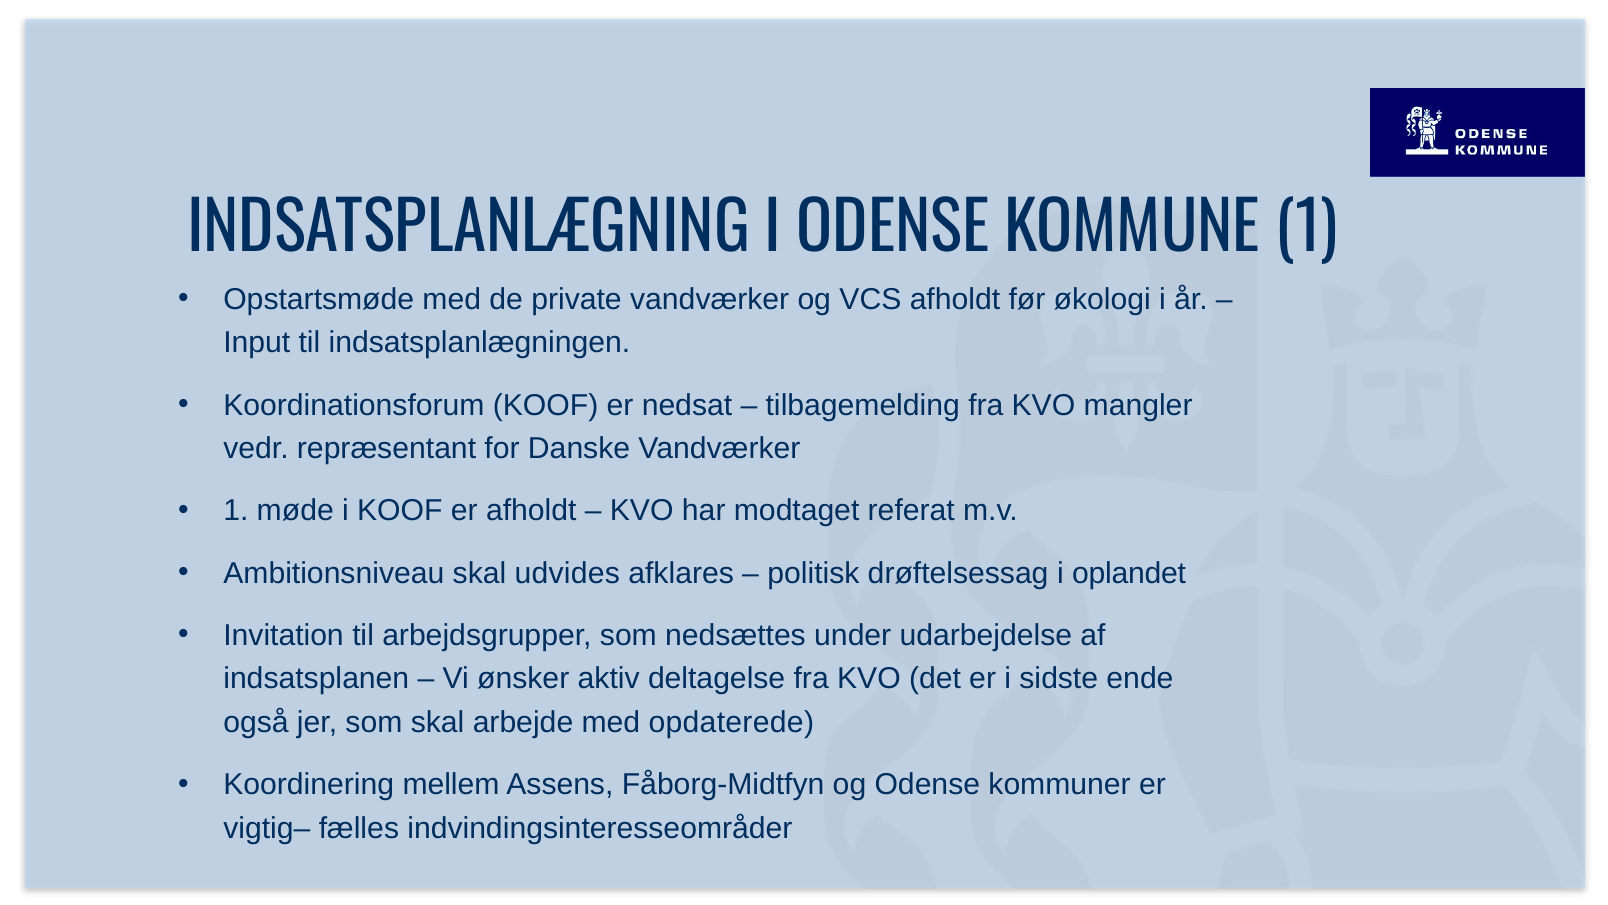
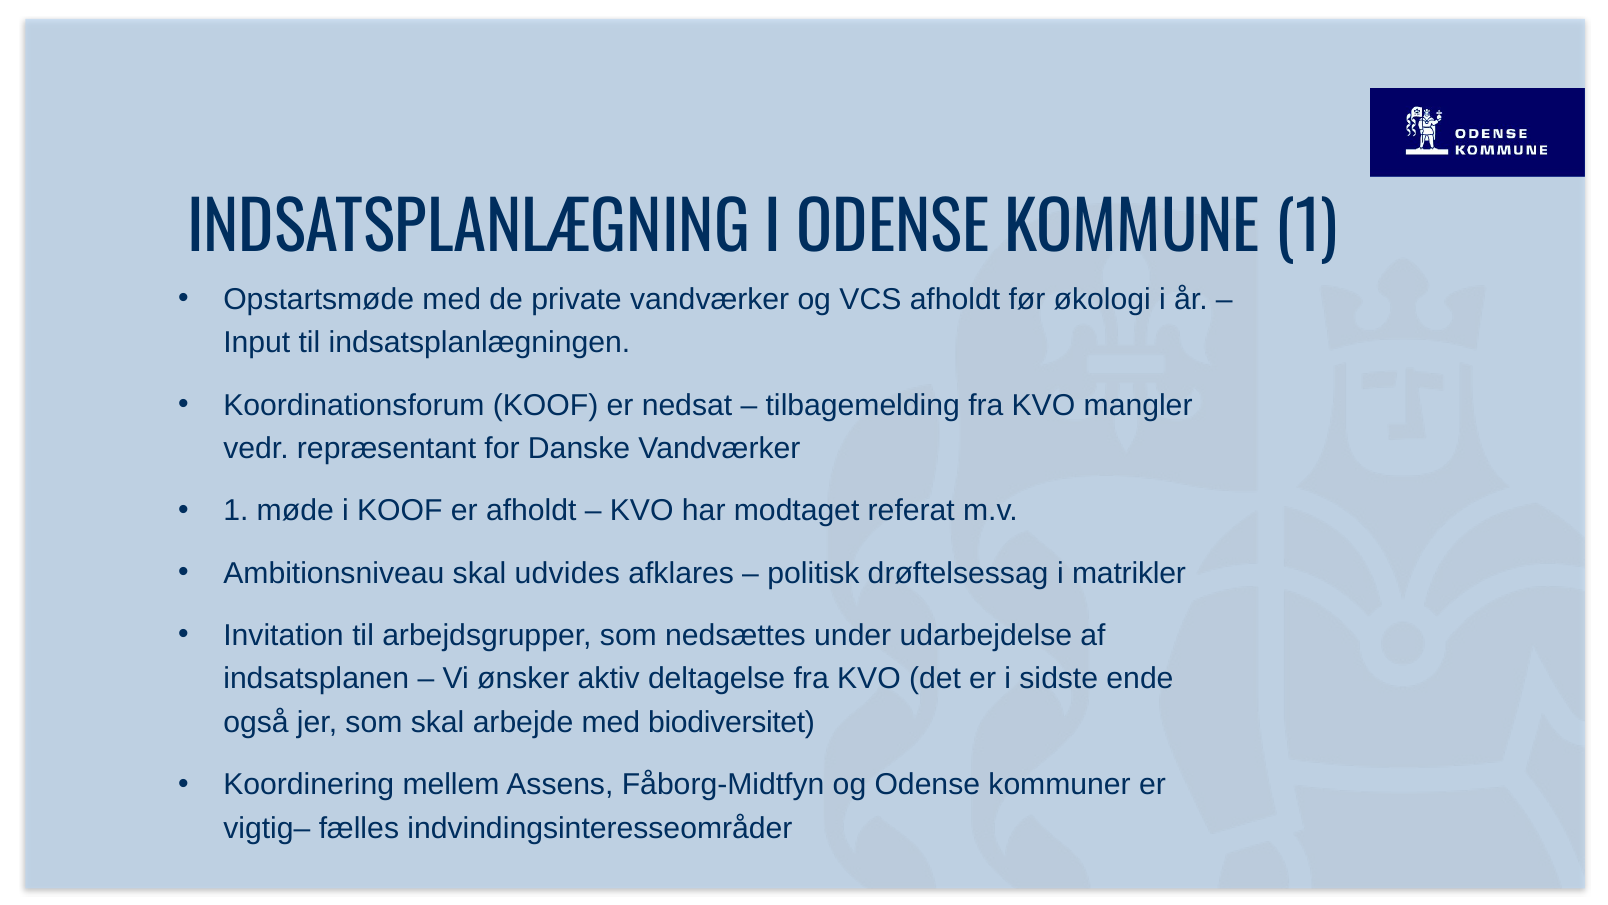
oplandet: oplandet -> matrikler
opdaterede: opdaterede -> biodiversitet
